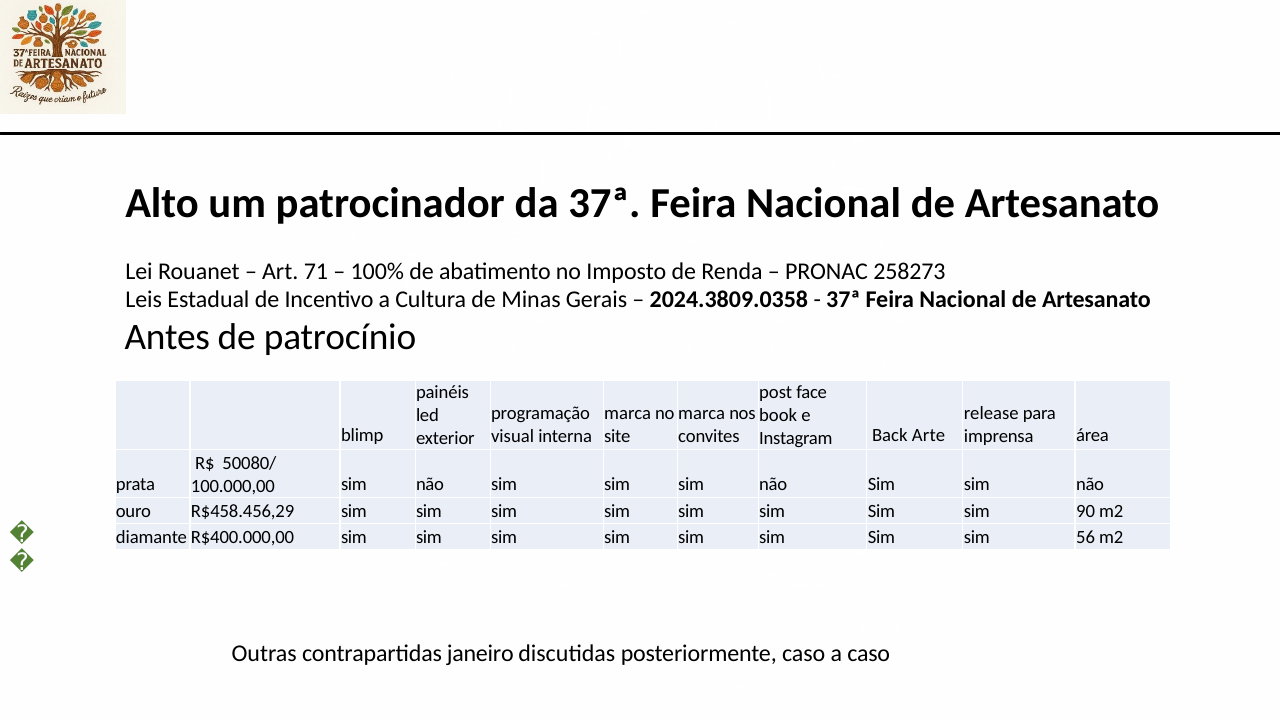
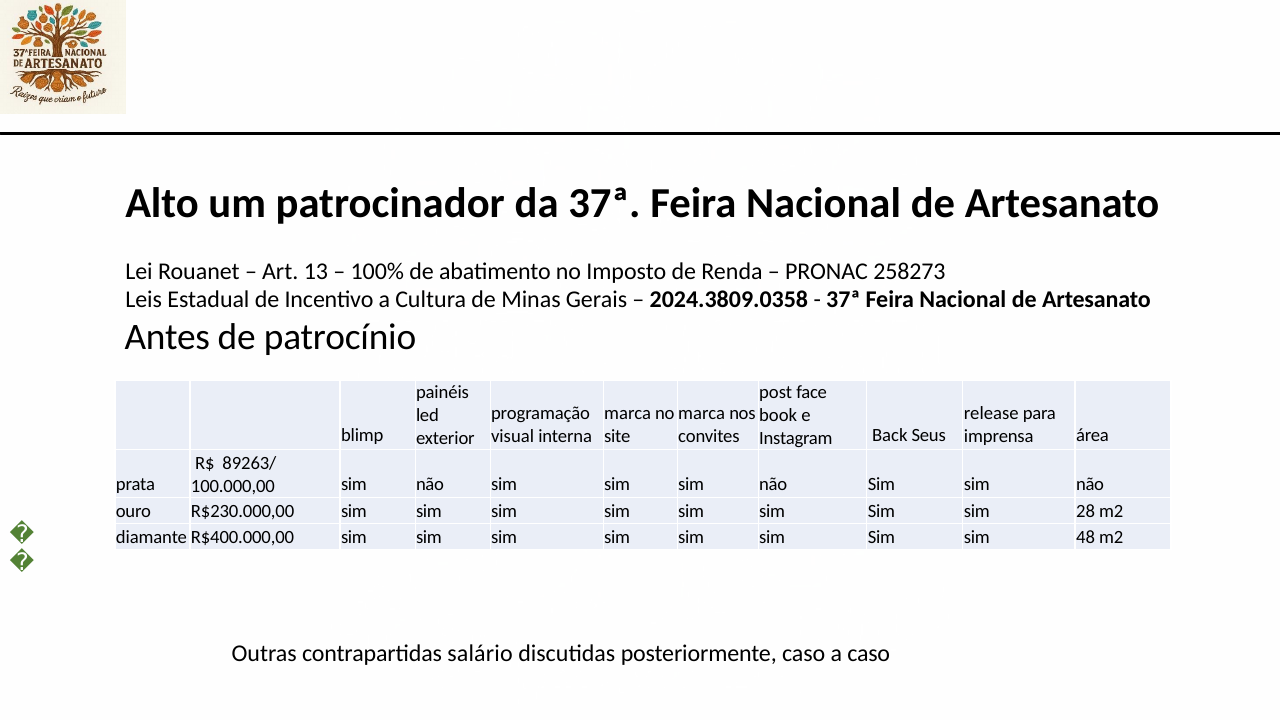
71: 71 -> 13
Arte: Arte -> Seus
50080/: 50080/ -> 89263/
R$458.456,29: R$458.456,29 -> R$230.000,00
90: 90 -> 28
56: 56 -> 48
janeiro: janeiro -> salário
